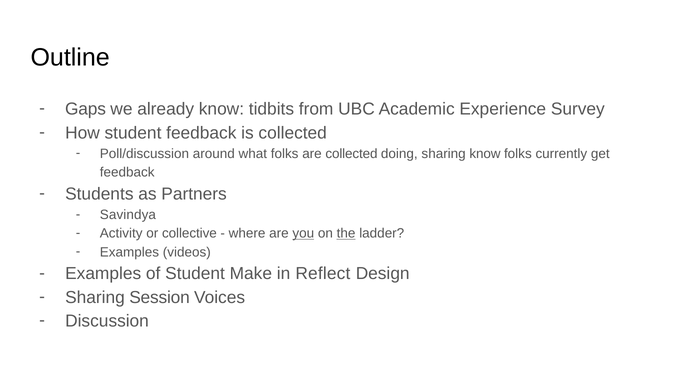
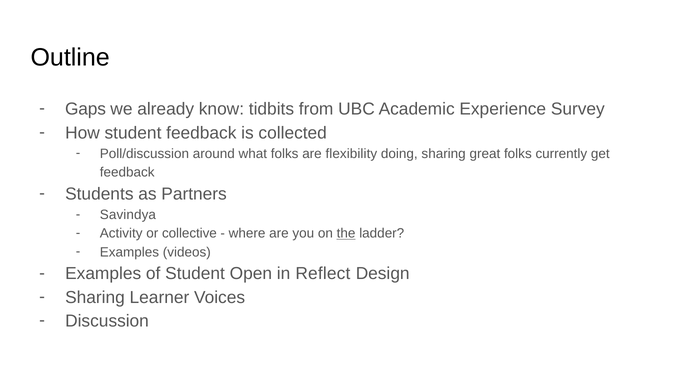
are collected: collected -> flexibility
sharing know: know -> great
you underline: present -> none
Make: Make -> Open
Session: Session -> Learner
